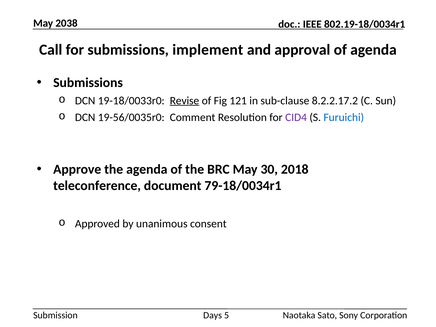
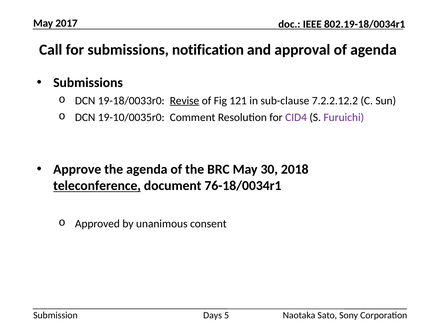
2038: 2038 -> 2017
implement: implement -> notification
8.2.2.17.2: 8.2.2.17.2 -> 7.2.2.12.2
19-56/0035r0: 19-56/0035r0 -> 19-10/0035r0
Furuichi colour: blue -> purple
teleconference underline: none -> present
79-18/0034r1: 79-18/0034r1 -> 76-18/0034r1
